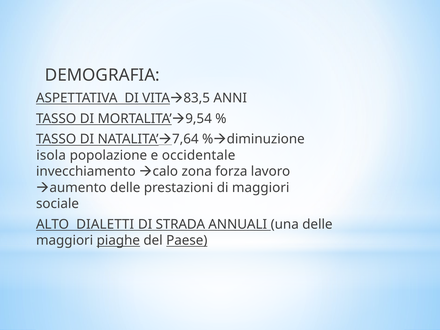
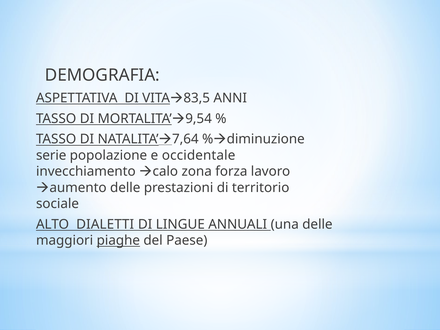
isola: isola -> serie
di maggiori: maggiori -> territorio
STRADA: STRADA -> LINGUE
Paese underline: present -> none
